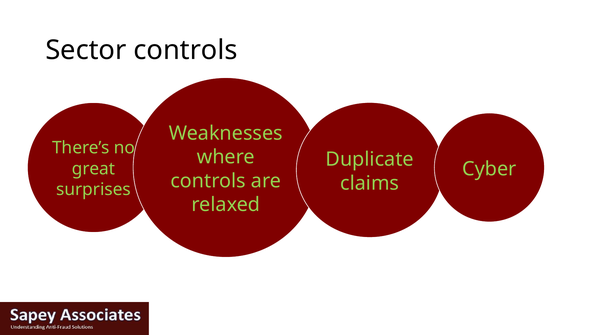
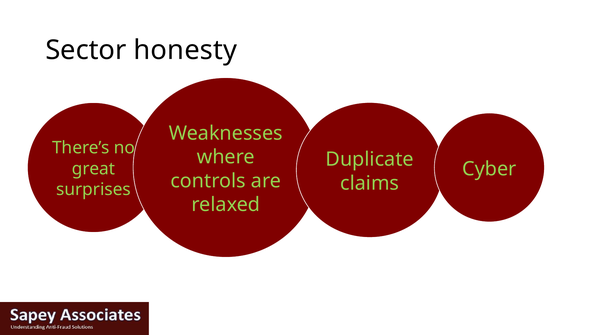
Sector controls: controls -> honesty
